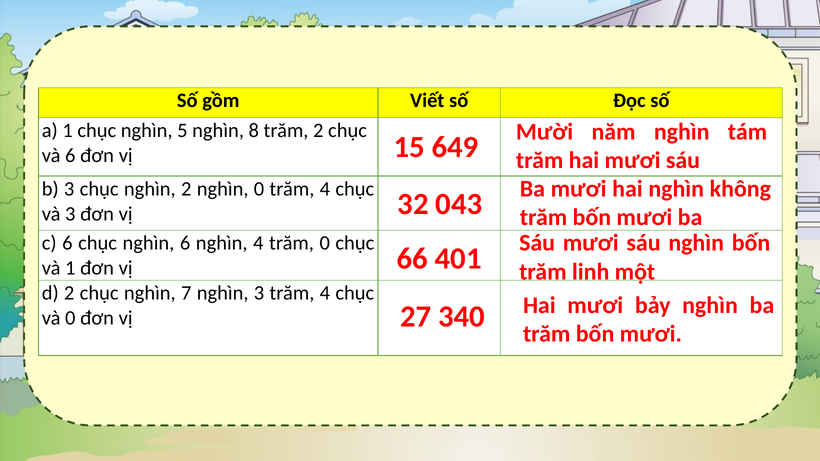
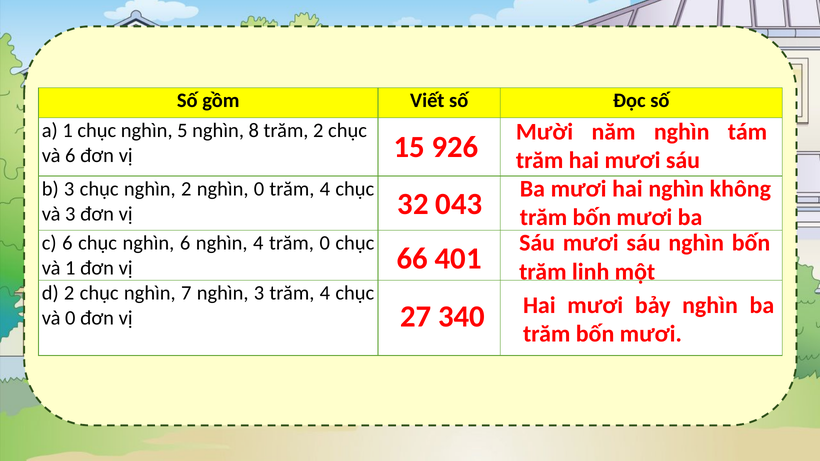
649: 649 -> 926
